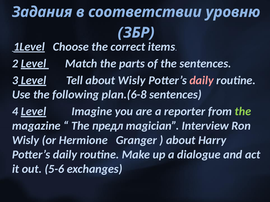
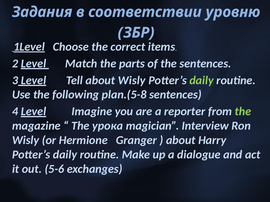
daily at (202, 80) colour: pink -> light green
plan.(6-8: plan.(6-8 -> plan.(5-8
предл: предл -> урока
